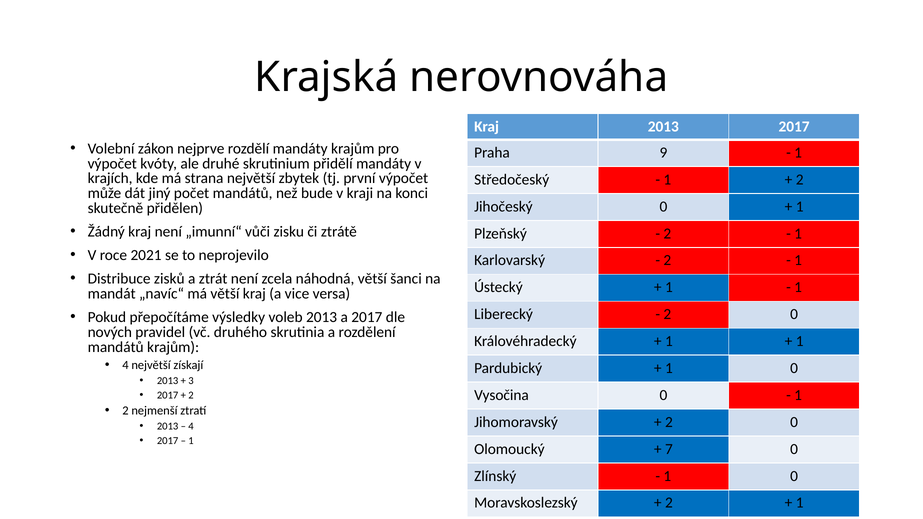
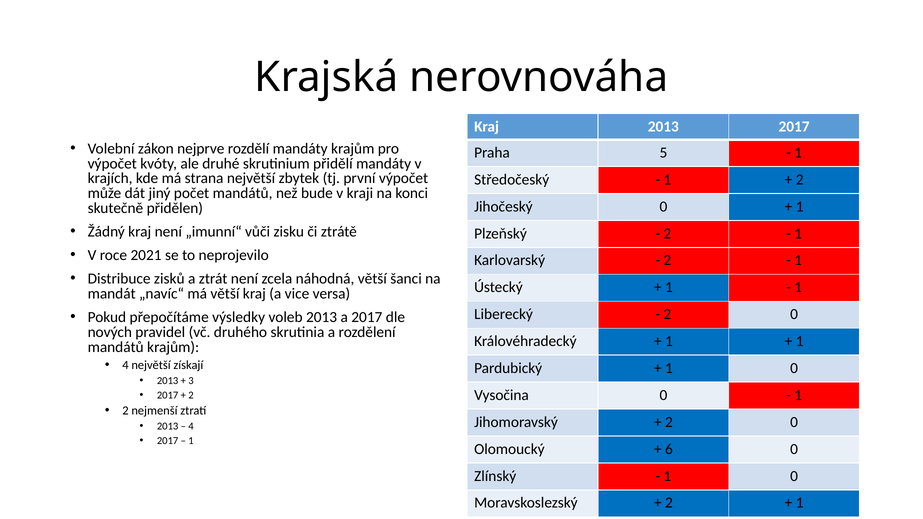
9: 9 -> 5
7: 7 -> 6
